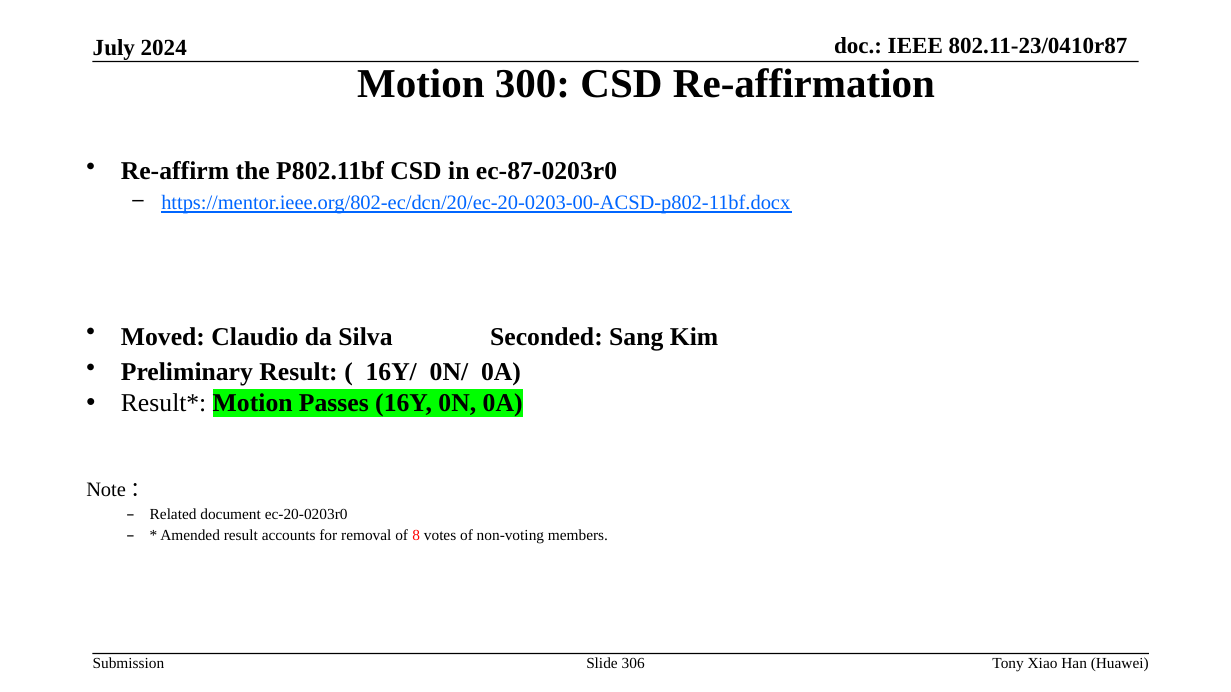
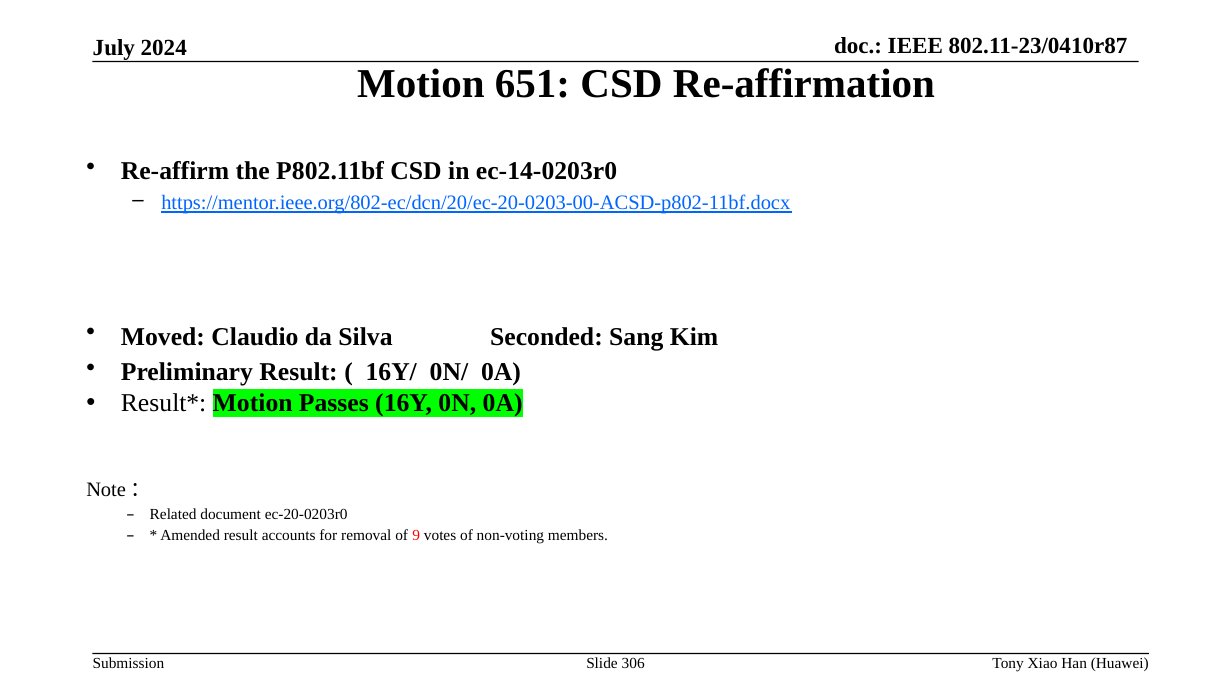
300: 300 -> 651
ec-87-0203r0: ec-87-0203r0 -> ec-14-0203r0
8: 8 -> 9
